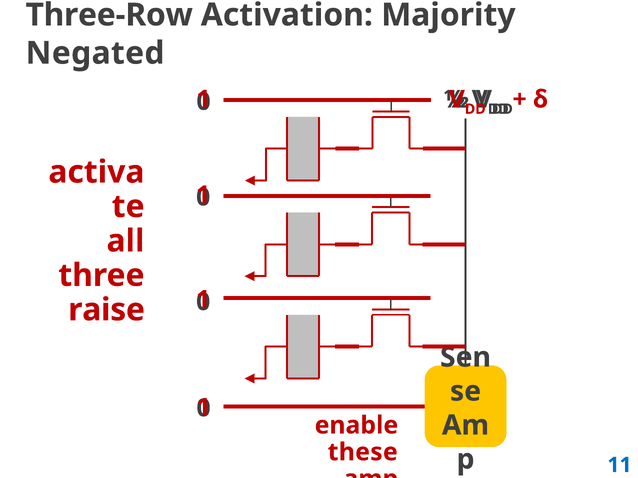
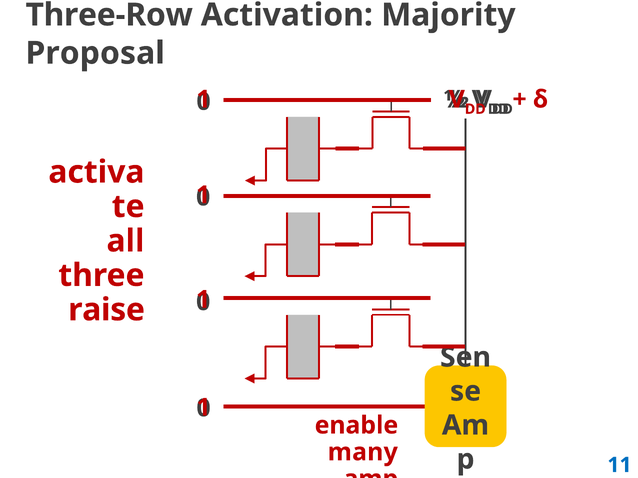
Negated: Negated -> Proposal
these: these -> many
